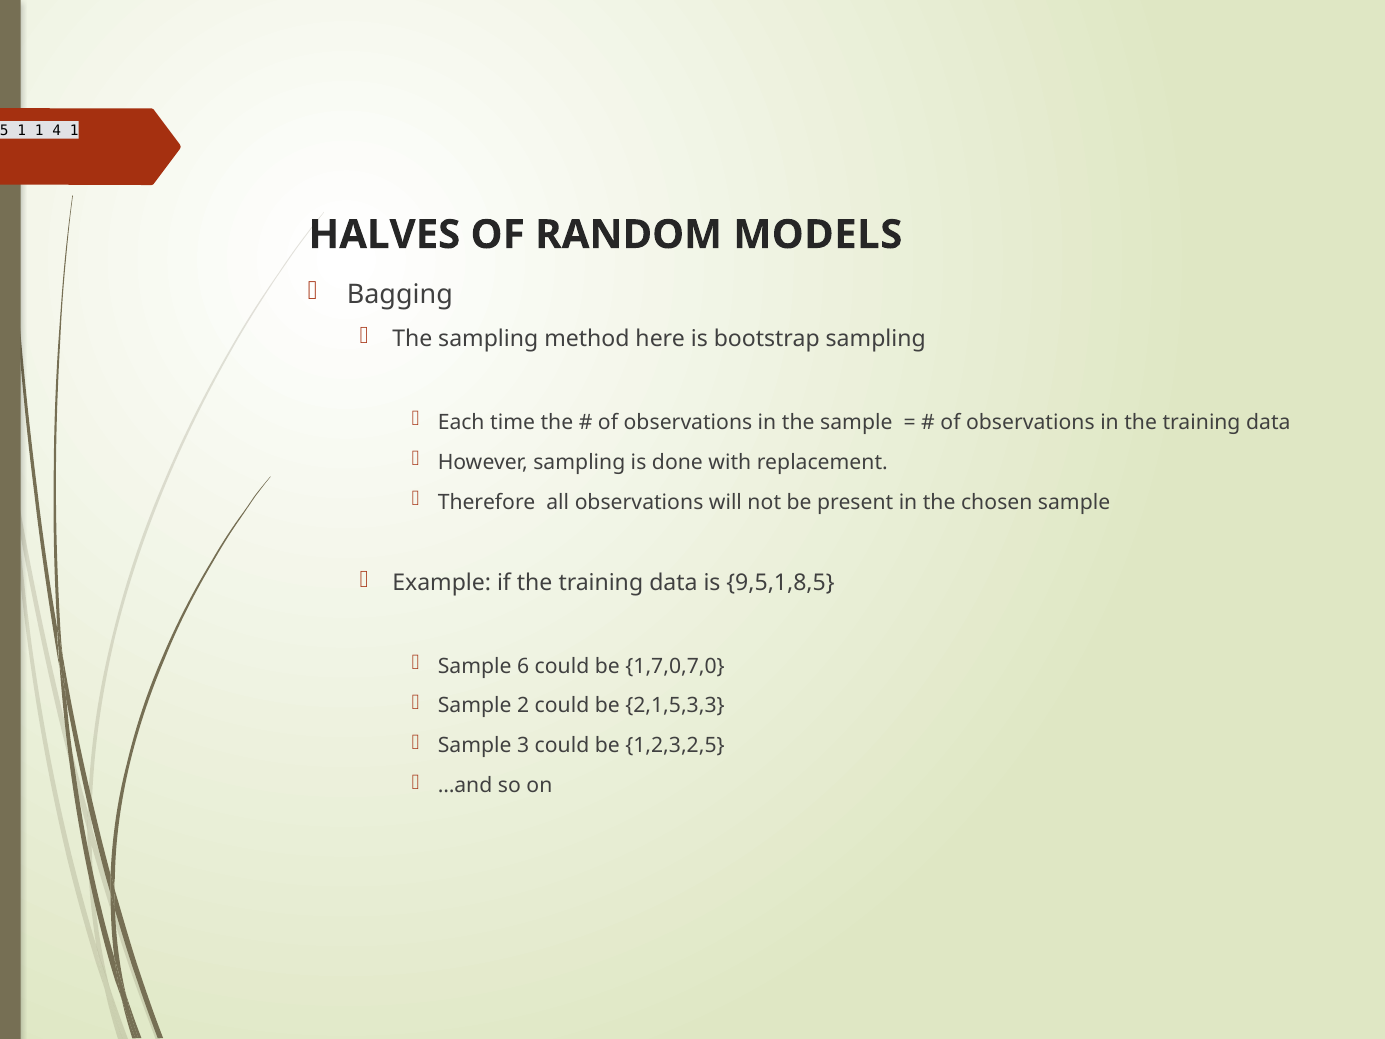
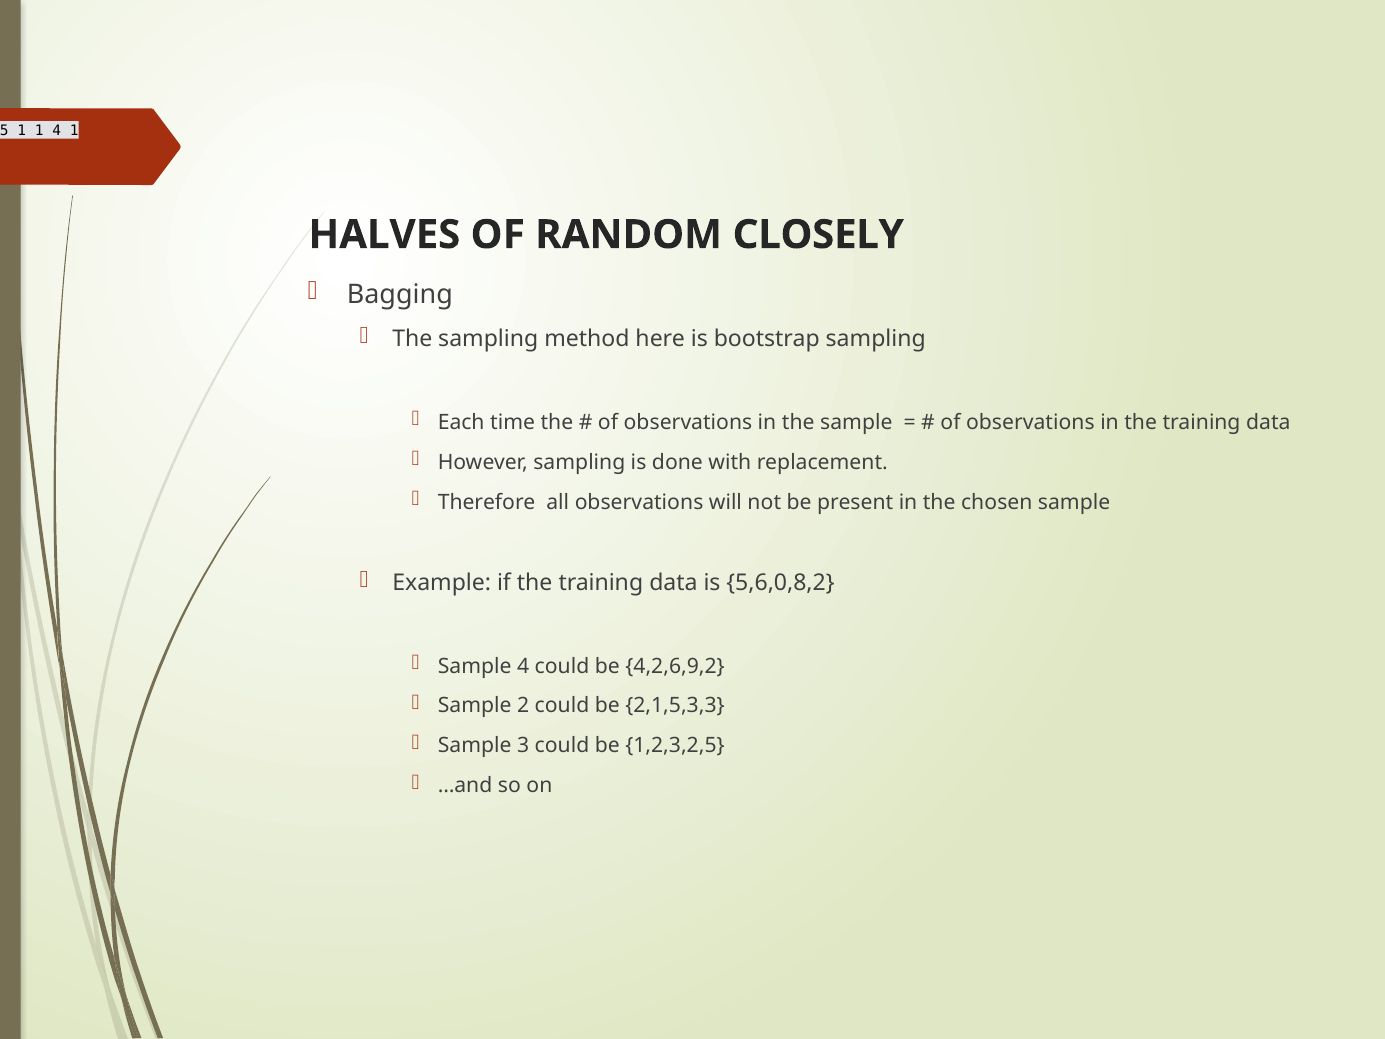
MODELS: MODELS -> CLOSELY
9,5,1,8,5: 9,5,1,8,5 -> 5,6,0,8,2
Sample 6: 6 -> 4
1,7,0,7,0: 1,7,0,7,0 -> 4,2,6,9,2
